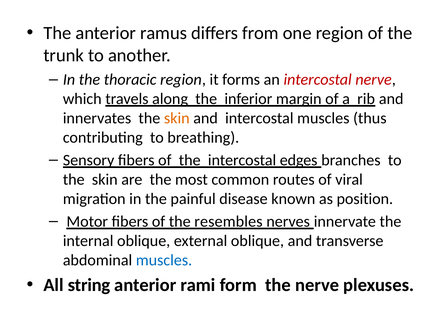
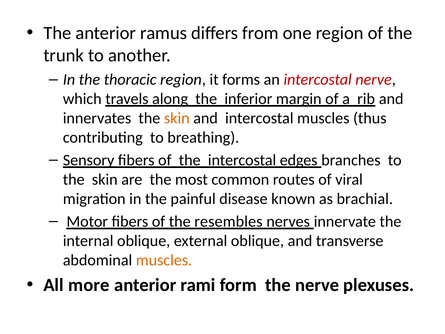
position: position -> brachial
muscles at (164, 260) colour: blue -> orange
string: string -> more
